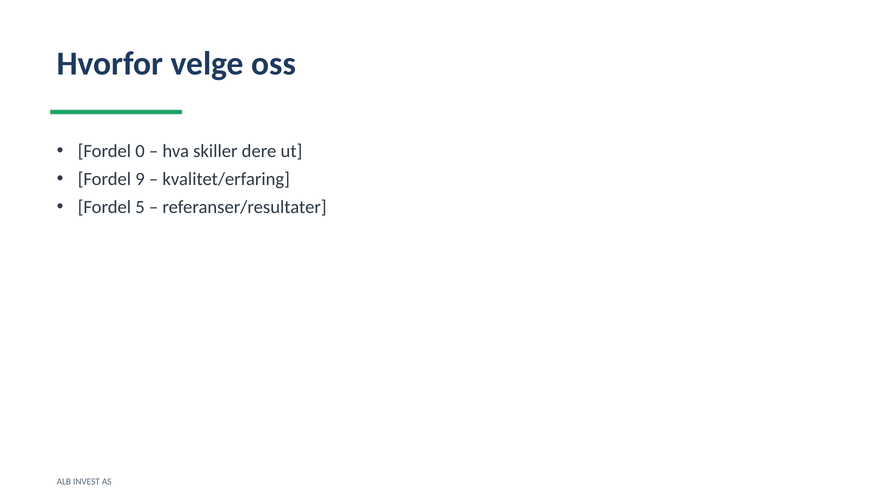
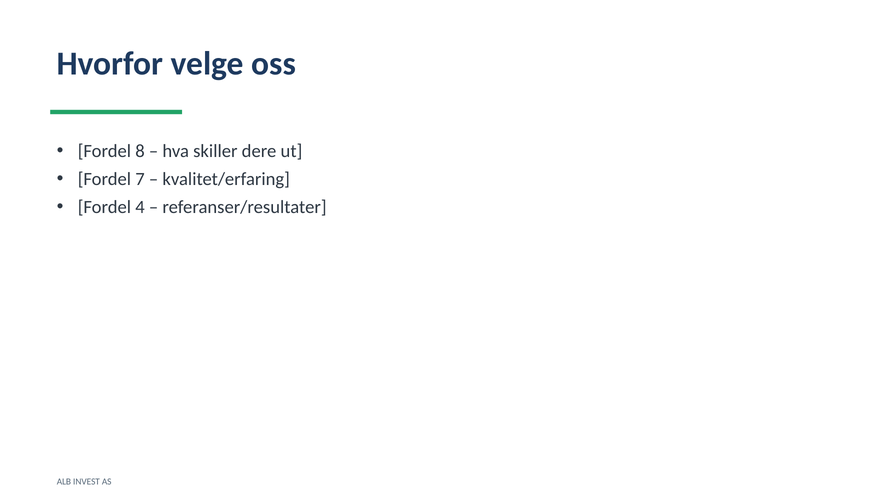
0: 0 -> 8
9: 9 -> 7
5: 5 -> 4
